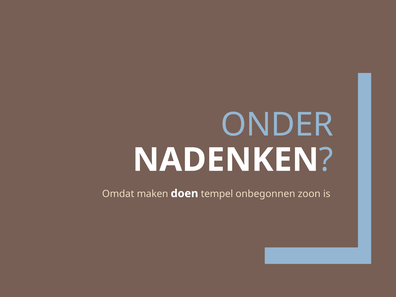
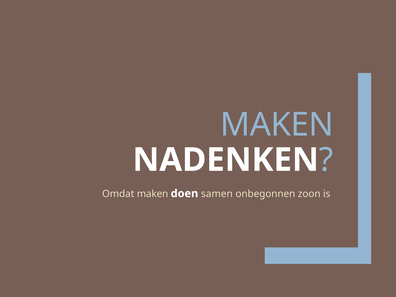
ONDER at (277, 125): ONDER -> MAKEN
tempel: tempel -> samen
